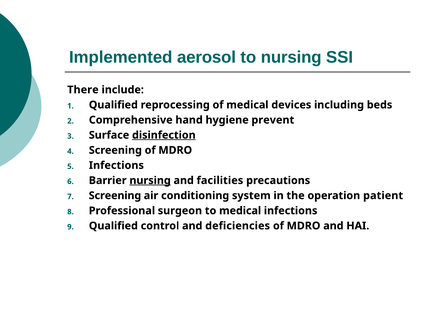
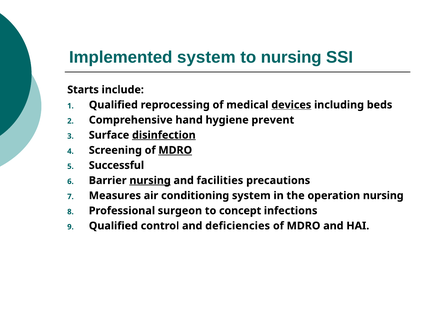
Implemented aerosol: aerosol -> system
There: There -> Starts
devices underline: none -> present
MDRO at (175, 150) underline: none -> present
Infections at (116, 165): Infections -> Successful
Screening at (115, 196): Screening -> Measures
operation patient: patient -> nursing
to medical: medical -> concept
